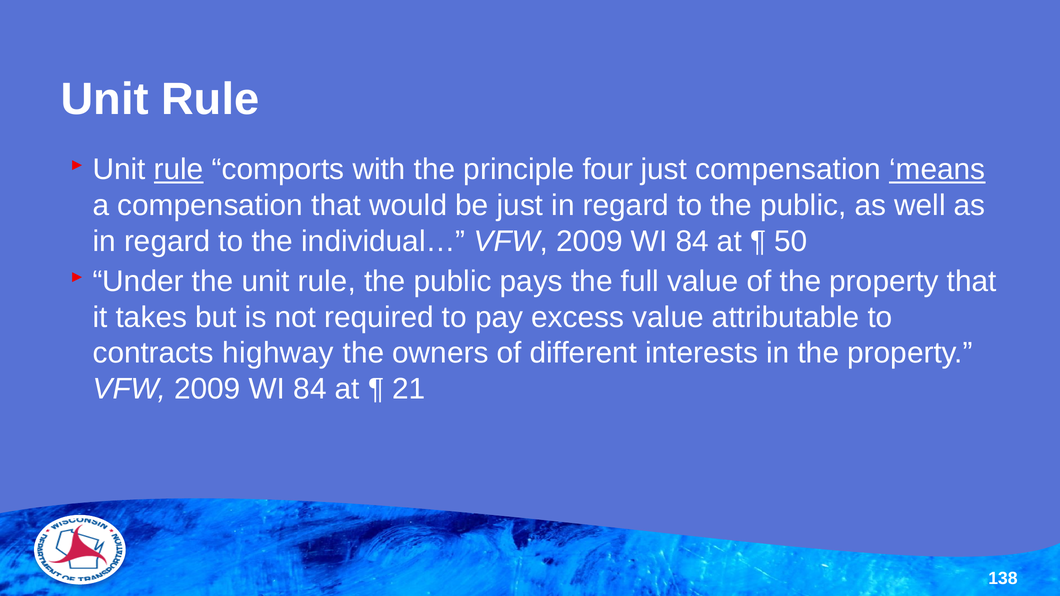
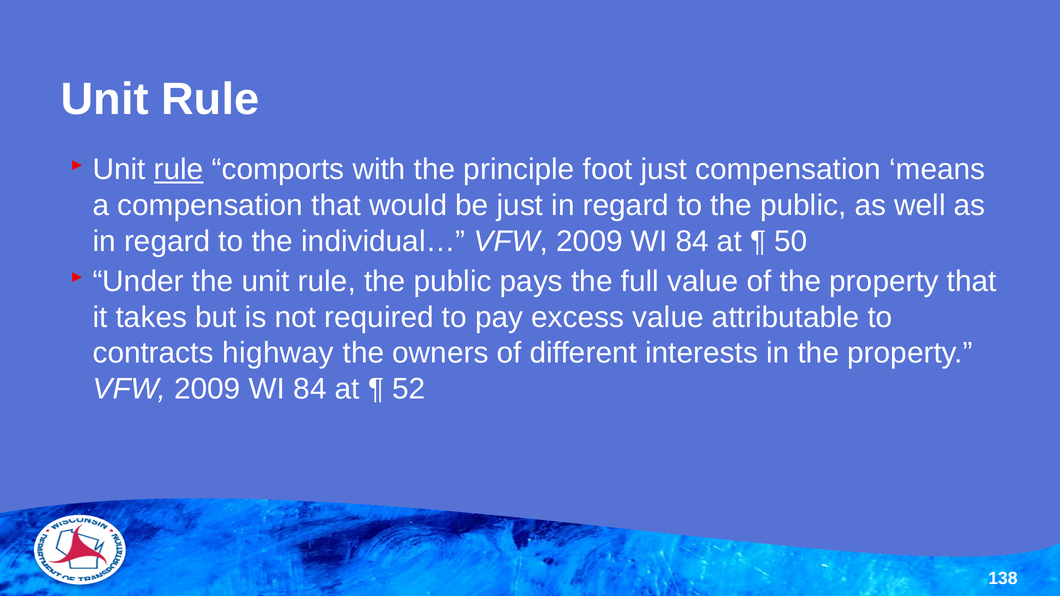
four: four -> foot
means underline: present -> none
21: 21 -> 52
